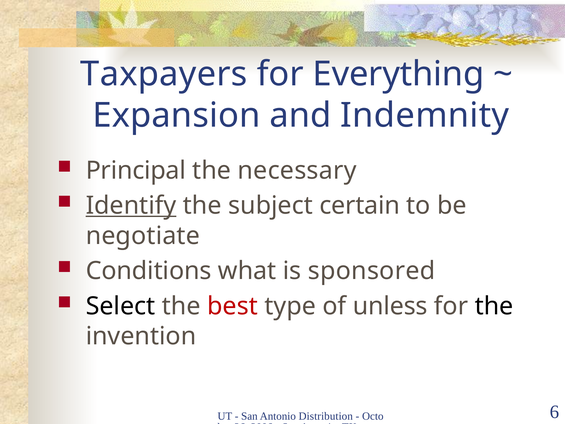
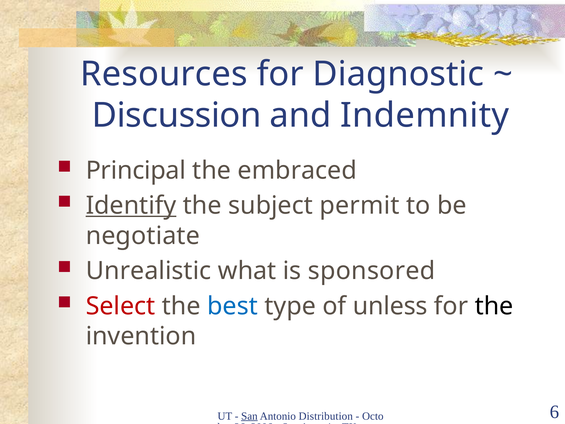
Taxpayers: Taxpayers -> Resources
Everything: Everything -> Diagnostic
Expansion: Expansion -> Discussion
necessary: necessary -> embraced
certain: certain -> permit
Conditions: Conditions -> Unrealistic
Select colour: black -> red
best colour: red -> blue
San at (249, 416) underline: none -> present
